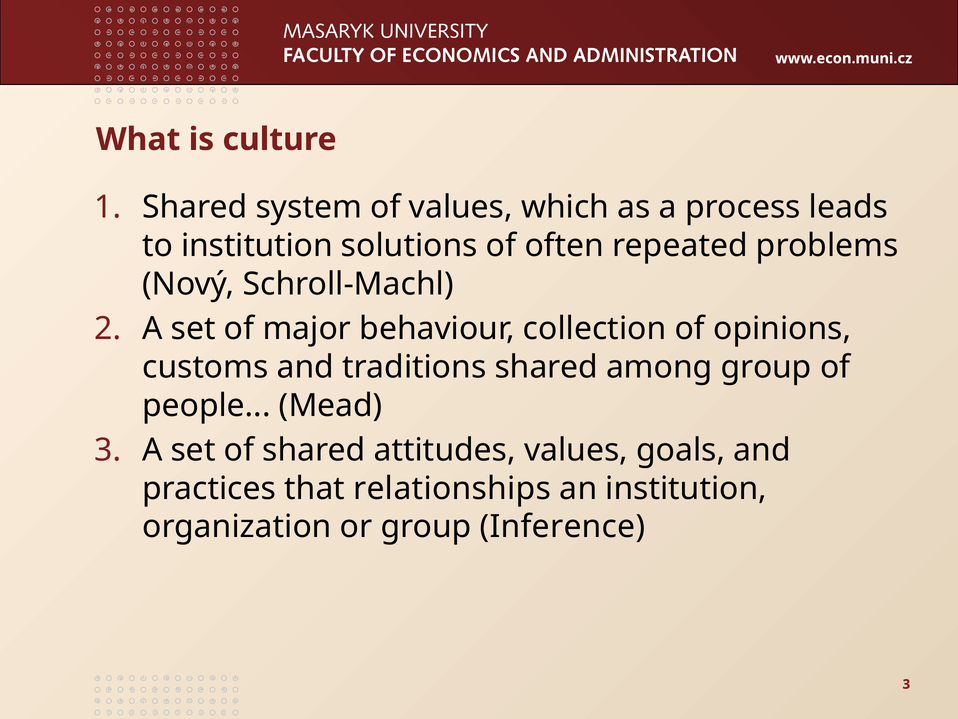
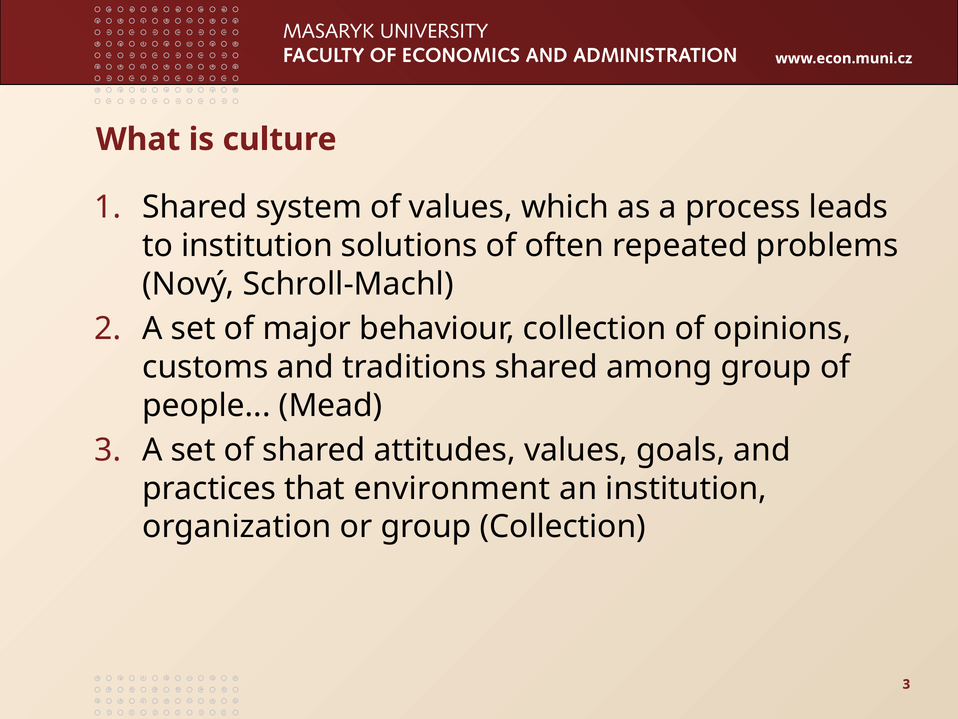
relationships: relationships -> environment
group Inference: Inference -> Collection
